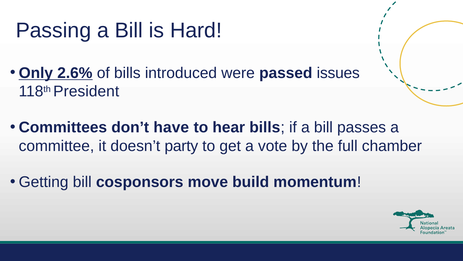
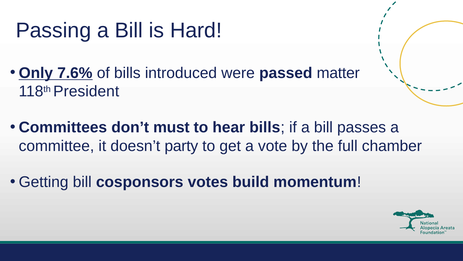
2.6%: 2.6% -> 7.6%
issues: issues -> matter
have: have -> must
move: move -> votes
